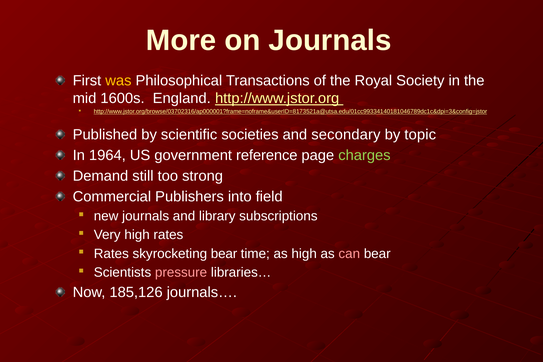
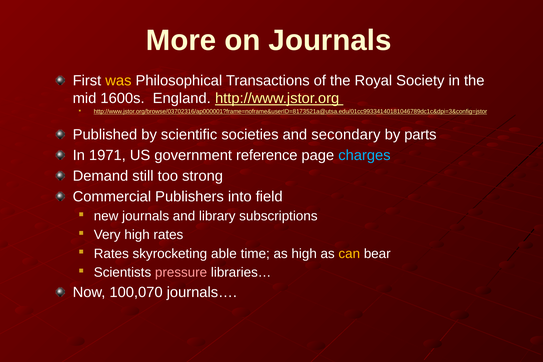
topic: topic -> parts
1964: 1964 -> 1971
charges colour: light green -> light blue
skyrocketing bear: bear -> able
can colour: pink -> yellow
185,126: 185,126 -> 100,070
